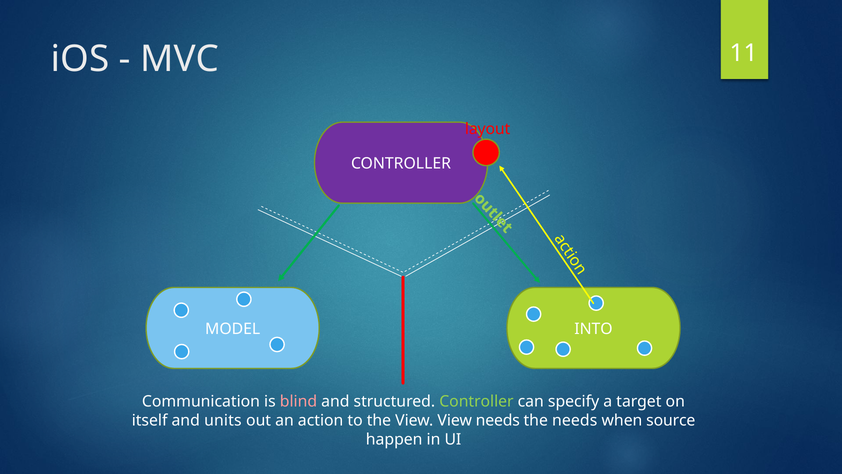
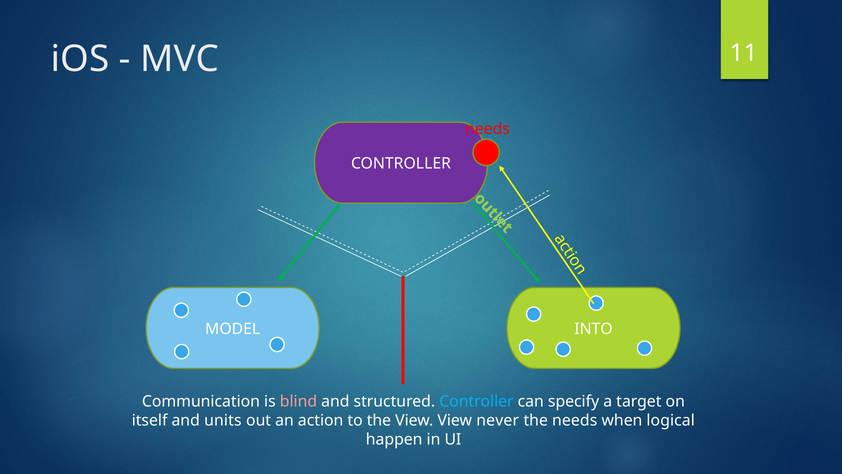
layout at (488, 129): layout -> needs
Controller at (476, 401) colour: light green -> light blue
View needs: needs -> never
source: source -> logical
